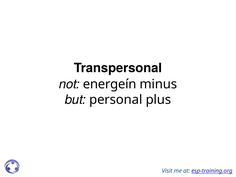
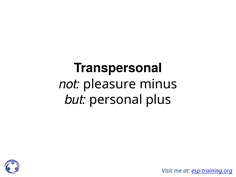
energeín: energeín -> pleasure
